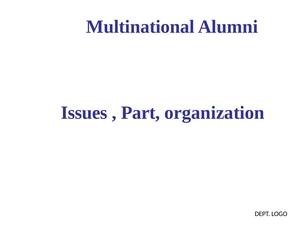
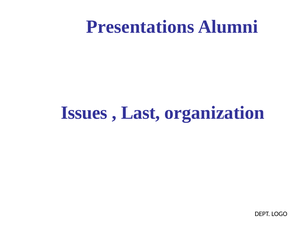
Multinational: Multinational -> Presentations
Part: Part -> Last
